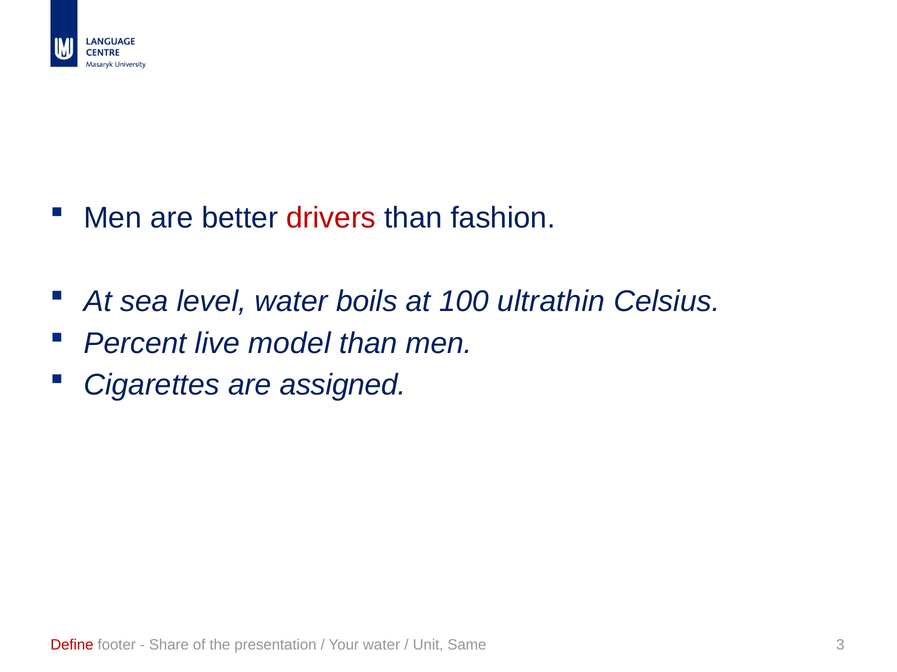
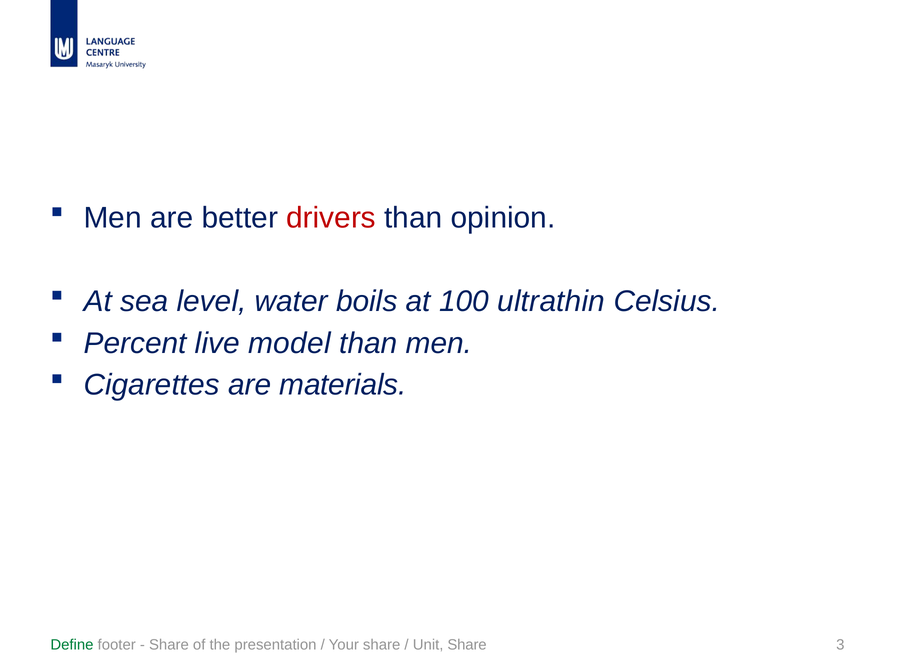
fashion: fashion -> opinion
assigned: assigned -> materials
Define colour: red -> green
Your water: water -> share
Unit Same: Same -> Share
